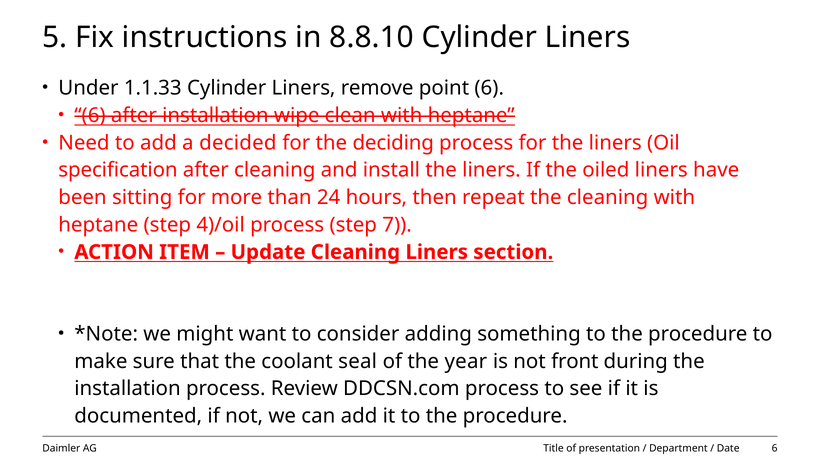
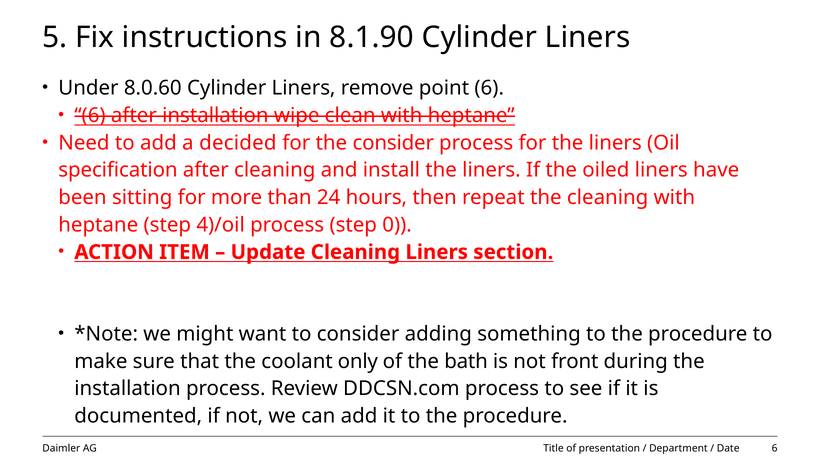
8.8.10: 8.8.10 -> 8.1.90
1.1.33: 1.1.33 -> 8.0.60
the deciding: deciding -> consider
7: 7 -> 0
seal: seal -> only
year: year -> bath
